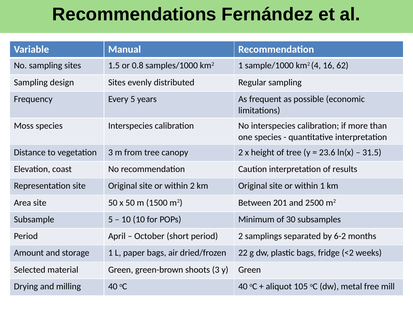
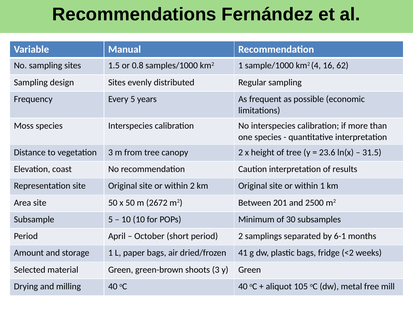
1500: 1500 -> 2672
6-2: 6-2 -> 6-1
22: 22 -> 41
